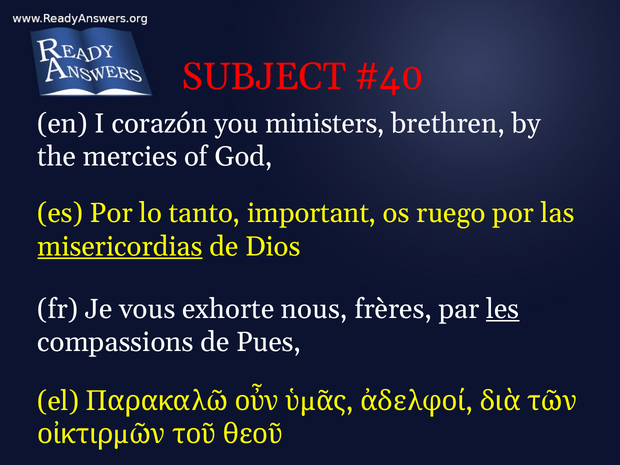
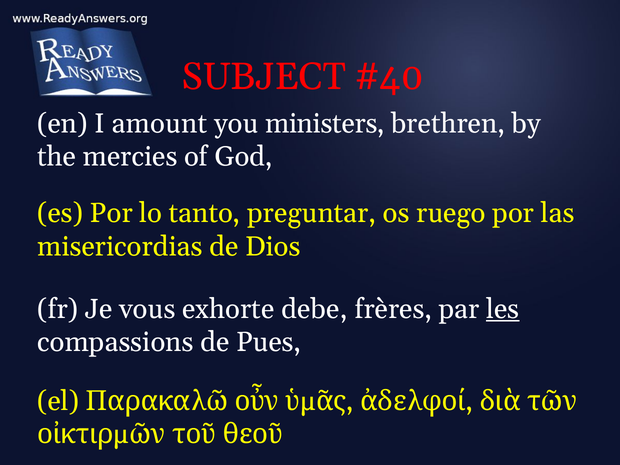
corazón: corazón -> amount
important: important -> preguntar
misericordias underline: present -> none
nous: nous -> debe
